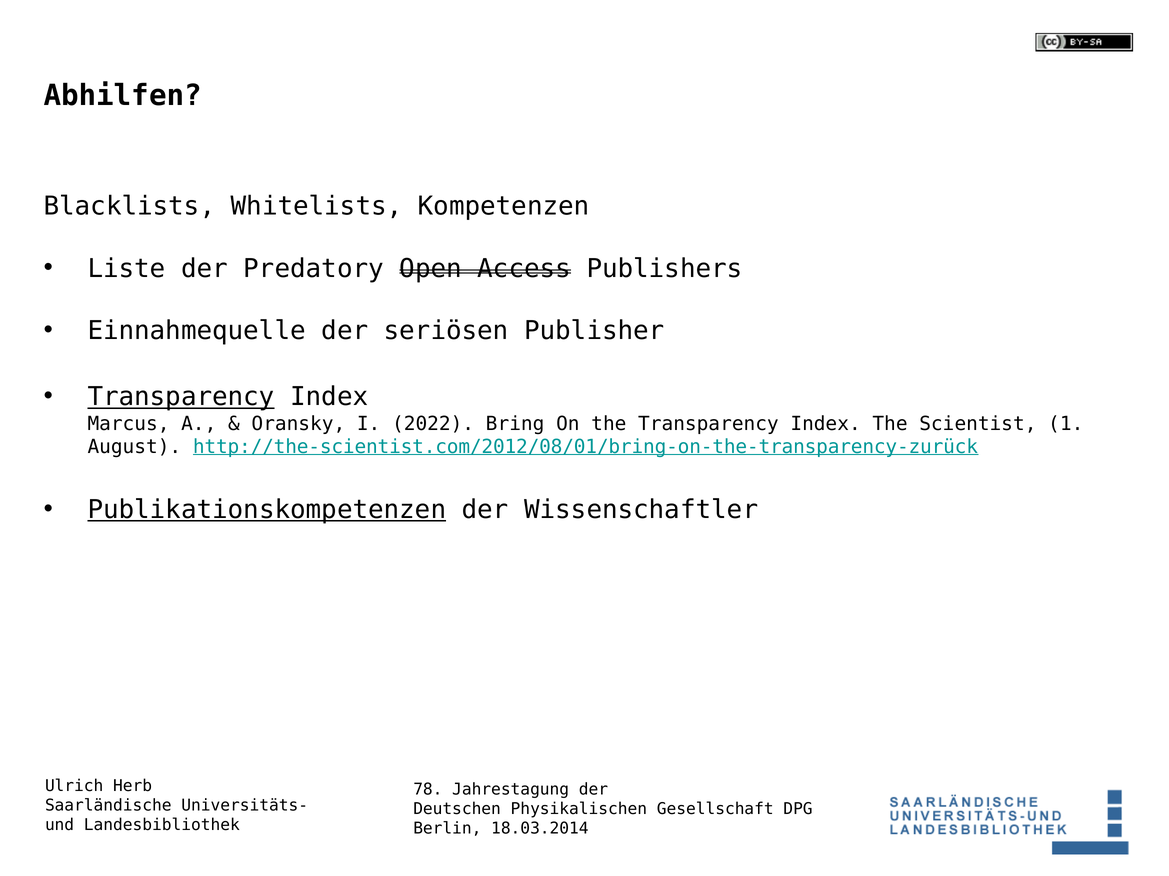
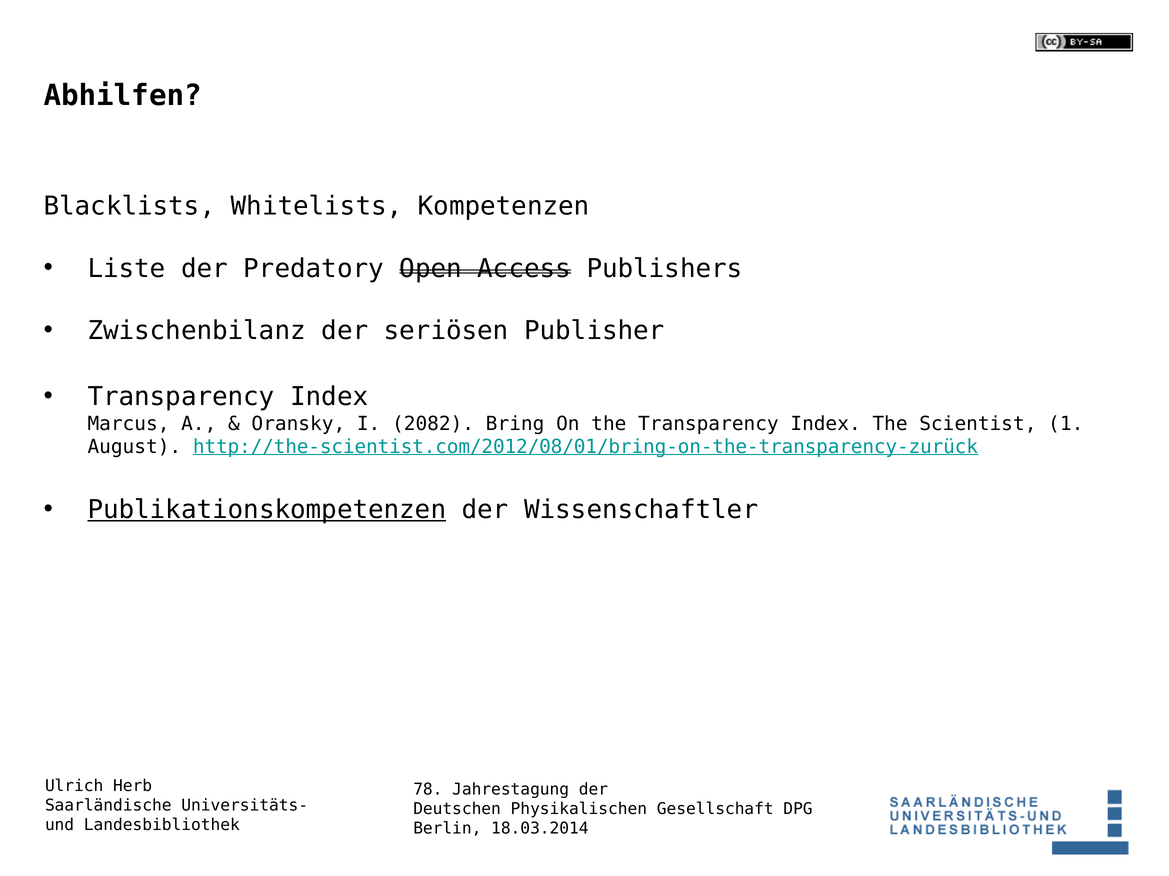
Einnahmequelle: Einnahmequelle -> Zwischenbilanz
Transparency at (181, 397) underline: present -> none
2022: 2022 -> 2082
